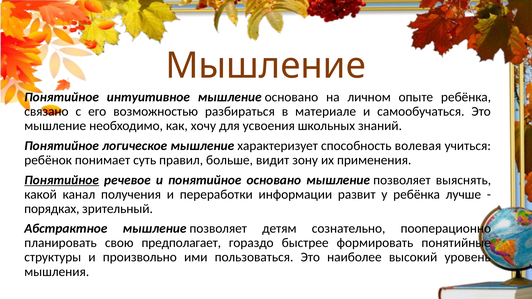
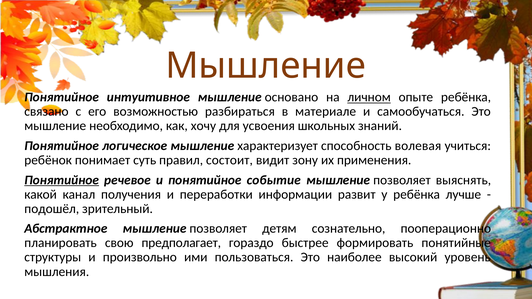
личном underline: none -> present
больше: больше -> состоит
понятийное основано: основано -> событие
порядках: порядках -> подошёл
